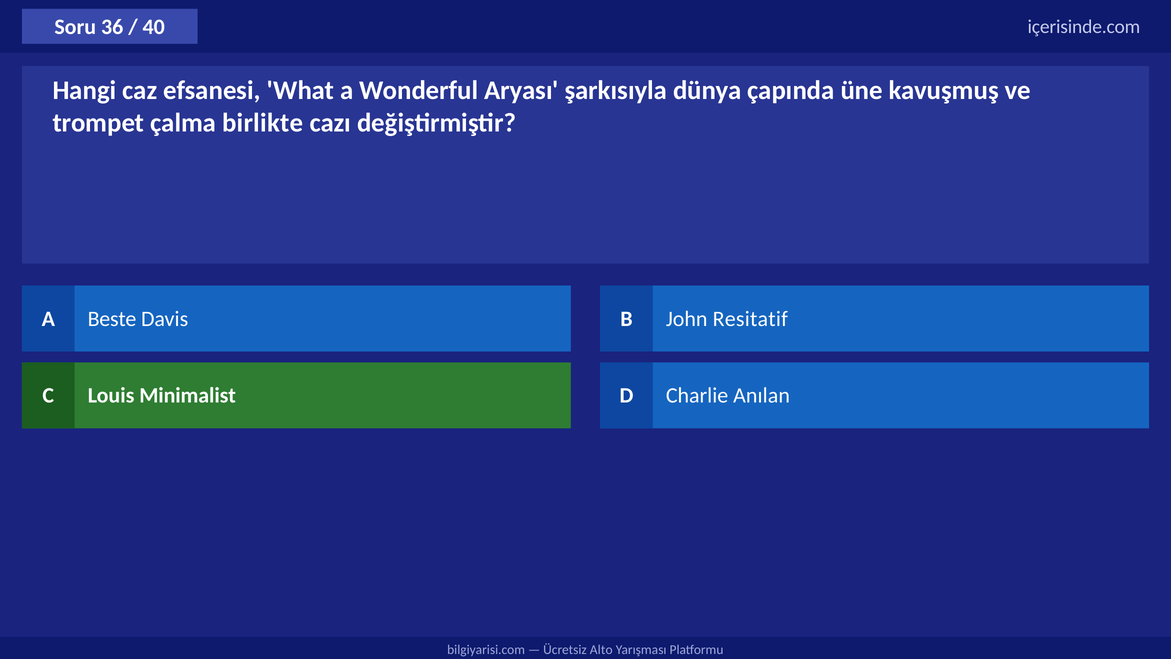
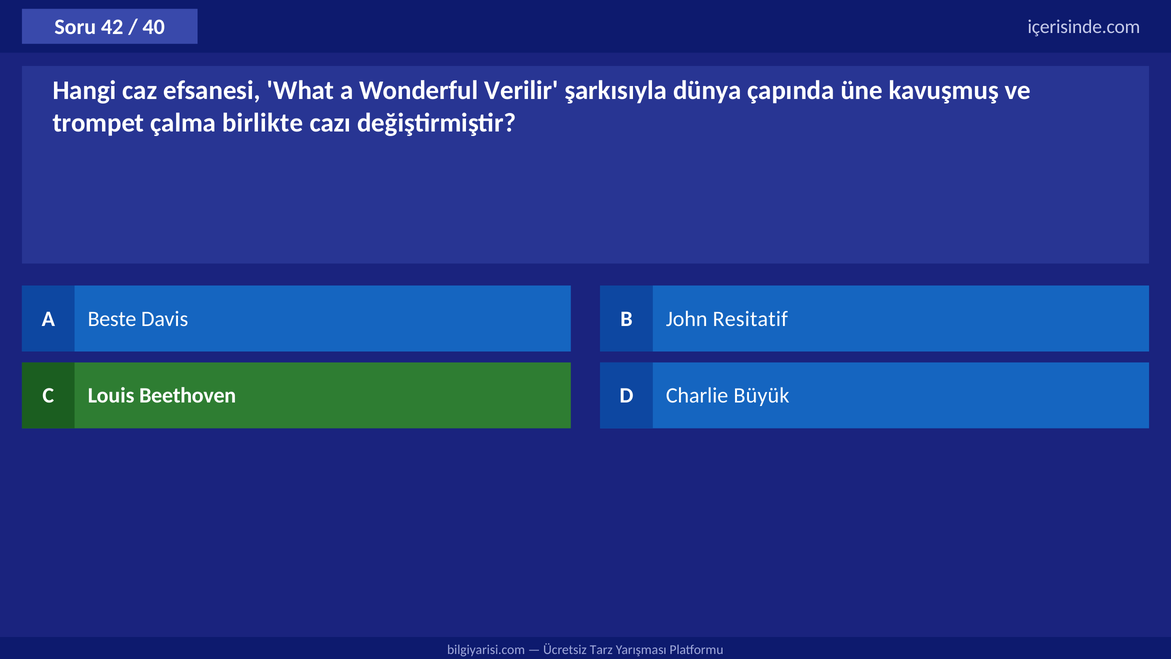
36: 36 -> 42
Aryası: Aryası -> Verilir
Minimalist: Minimalist -> Beethoven
Anılan: Anılan -> Büyük
Alto: Alto -> Tarz
